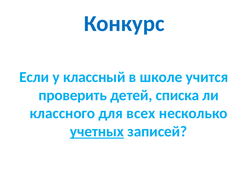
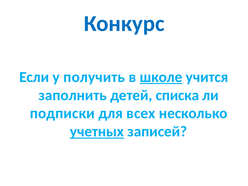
классный: классный -> получить
школе underline: none -> present
проверить: проверить -> заполнить
классного: классного -> подписки
